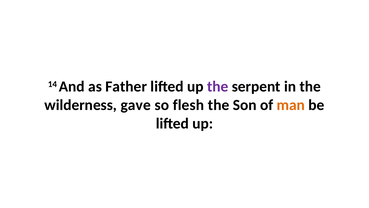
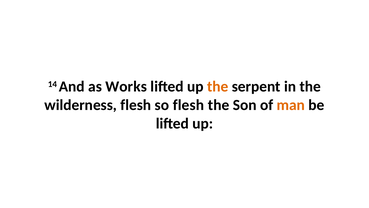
Father: Father -> Works
the at (218, 86) colour: purple -> orange
wilderness gave: gave -> flesh
